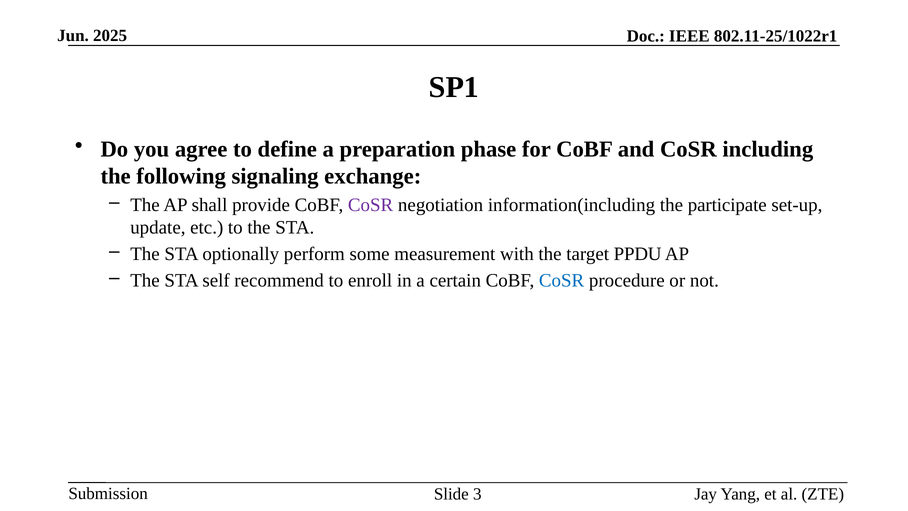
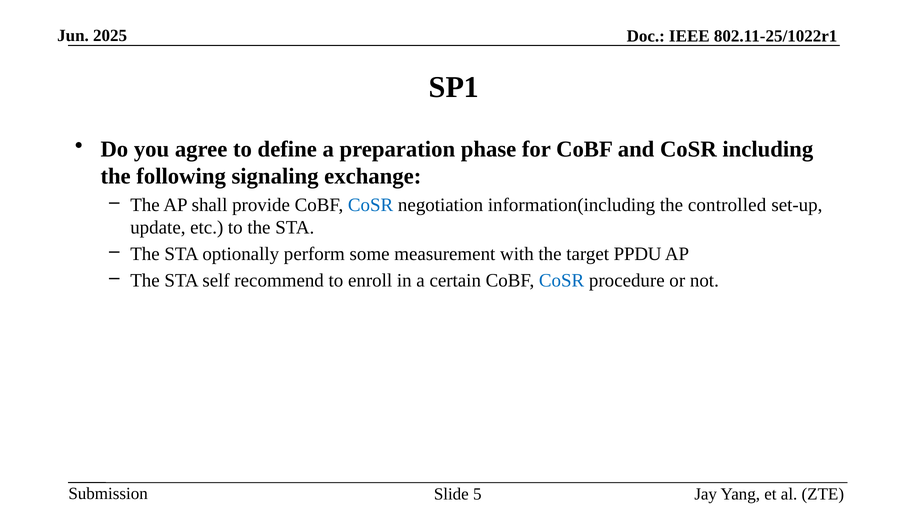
CoSR at (371, 205) colour: purple -> blue
participate: participate -> controlled
3: 3 -> 5
